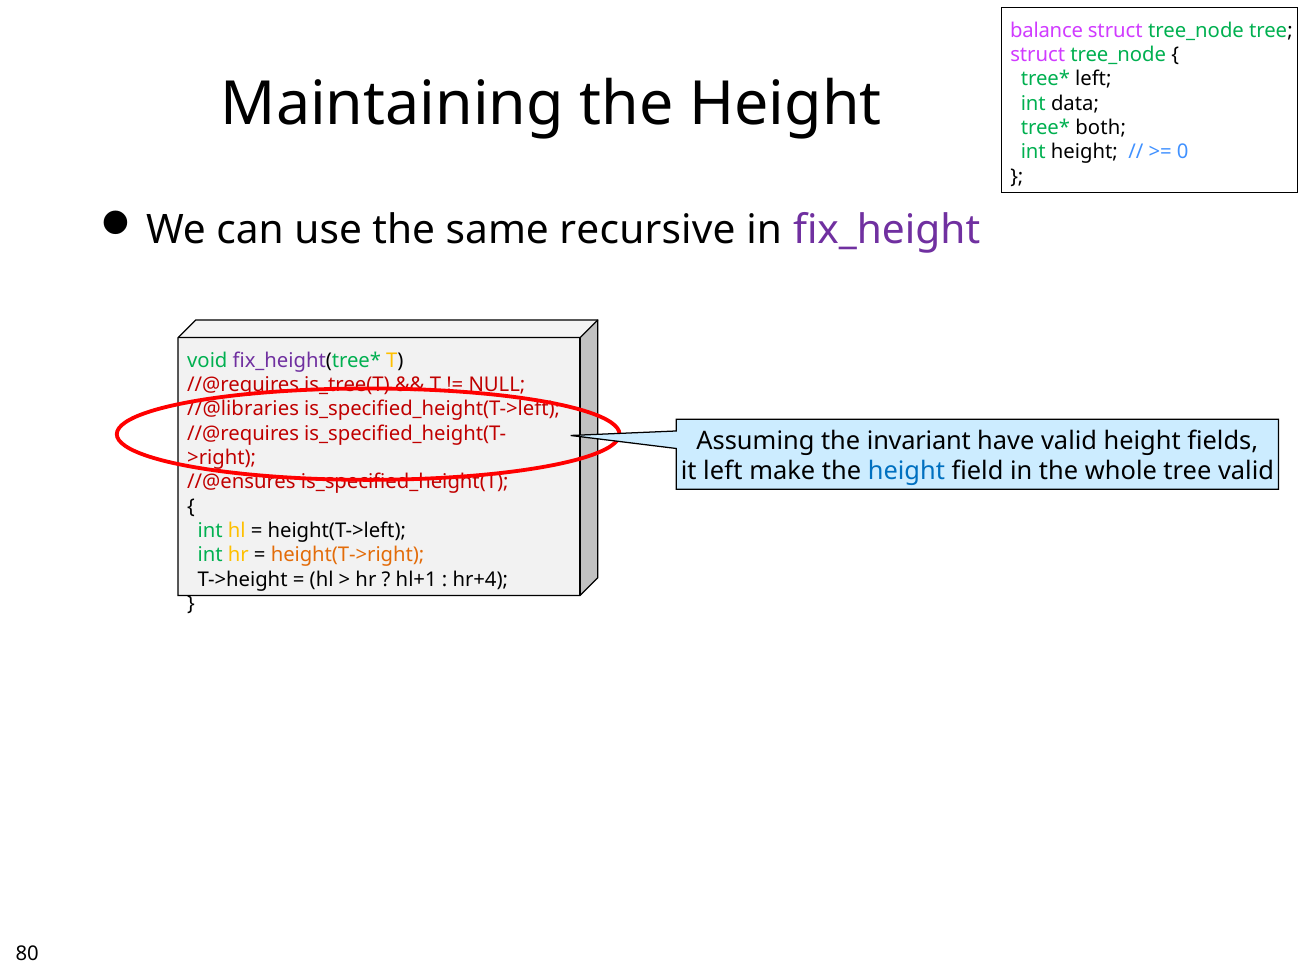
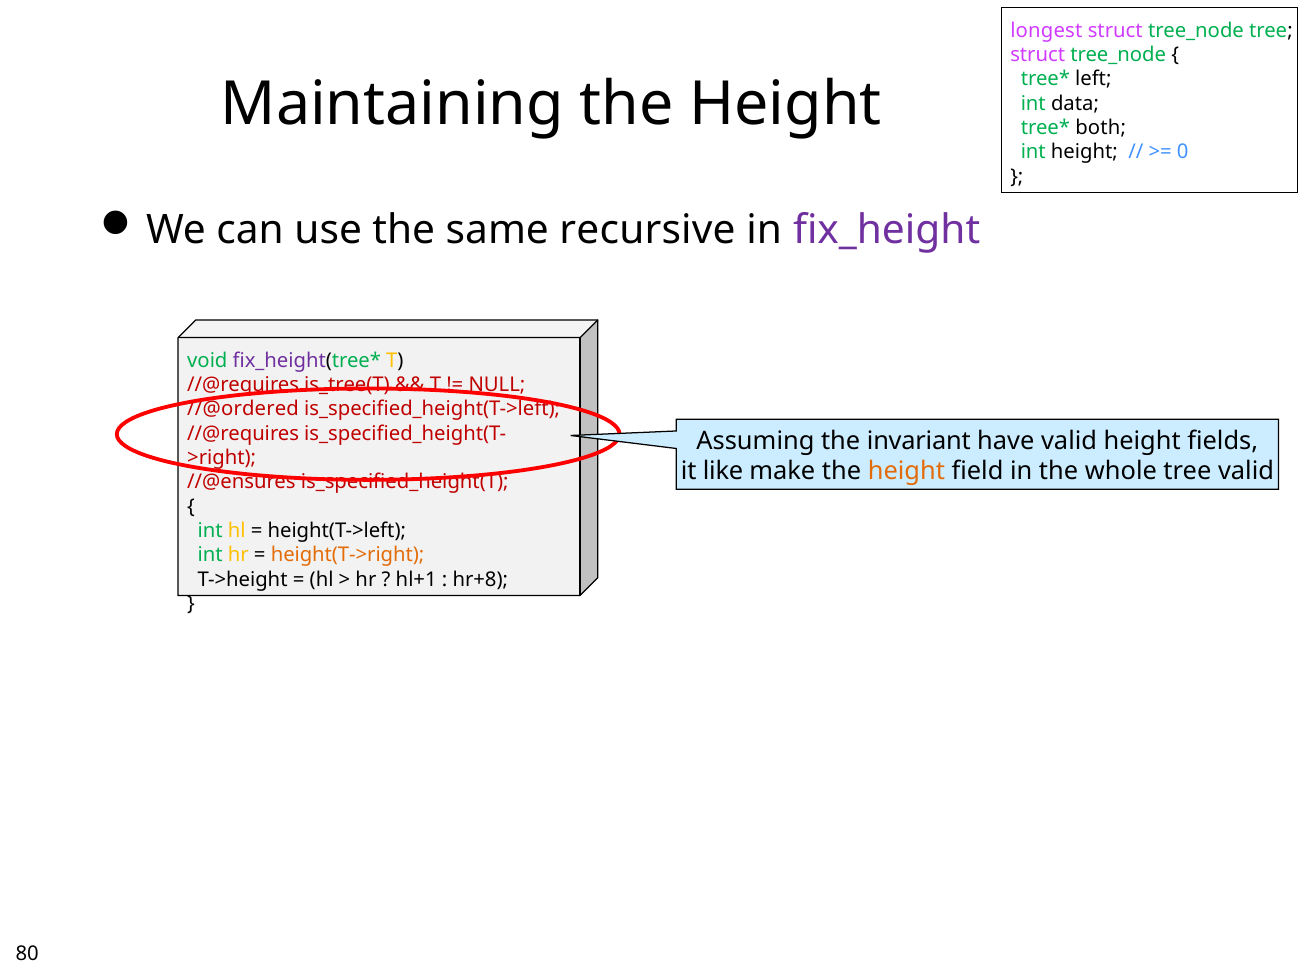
balance: balance -> longest
//@libraries: //@libraries -> //@ordered
it left: left -> like
height at (906, 471) colour: blue -> orange
hr+4: hr+4 -> hr+8
